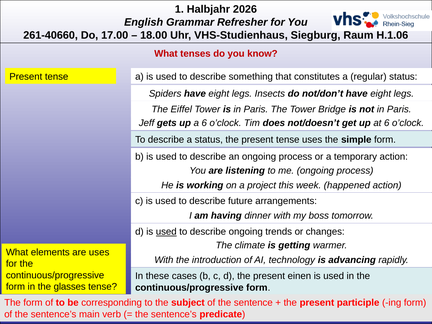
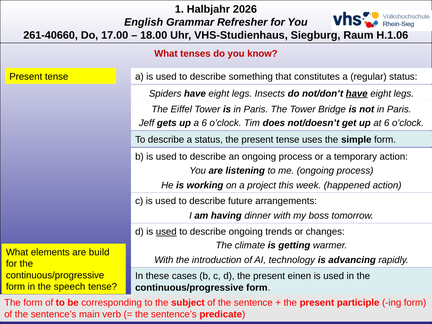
have at (357, 94) underline: none -> present
are uses: uses -> build
glasses: glasses -> speech
